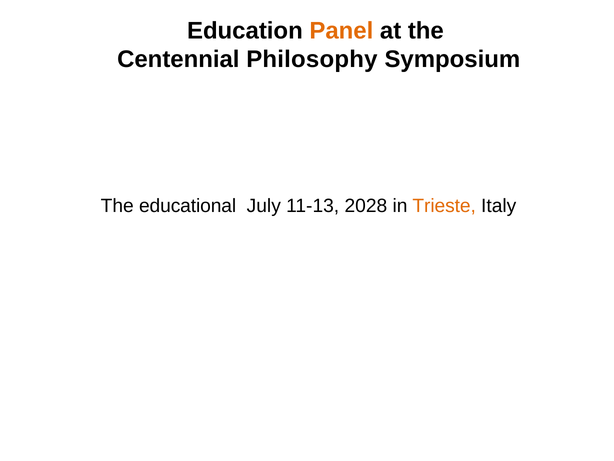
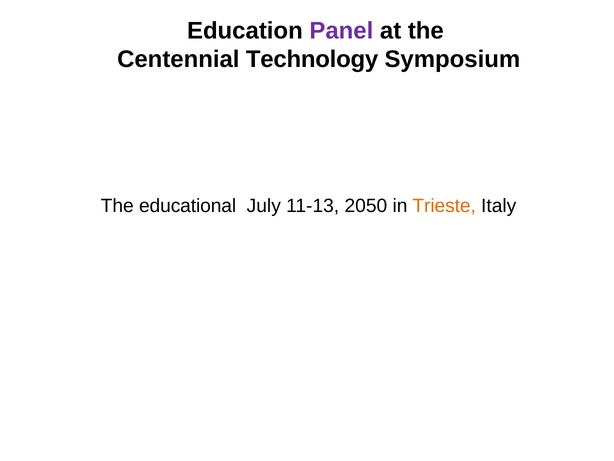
Panel colour: orange -> purple
Philosophy: Philosophy -> Technology
2028: 2028 -> 2050
